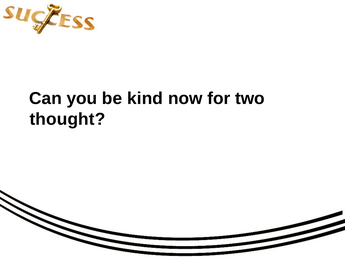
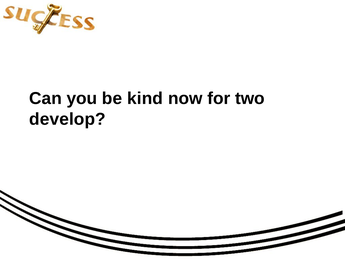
thought: thought -> develop
